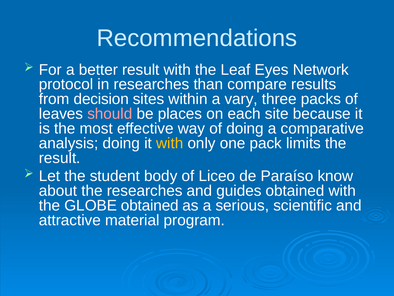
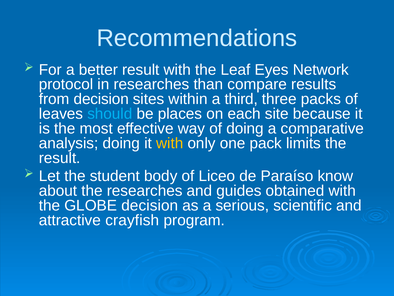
vary: vary -> third
should colour: pink -> light blue
GLOBE obtained: obtained -> decision
material: material -> crayfish
